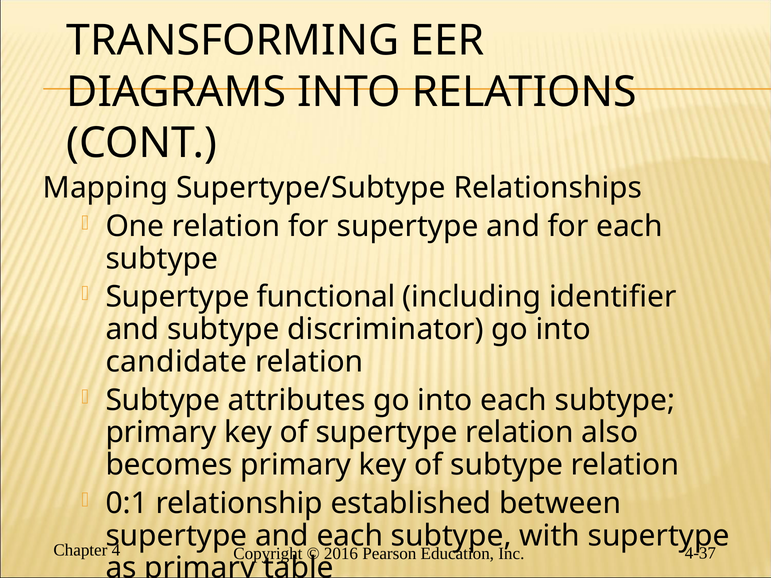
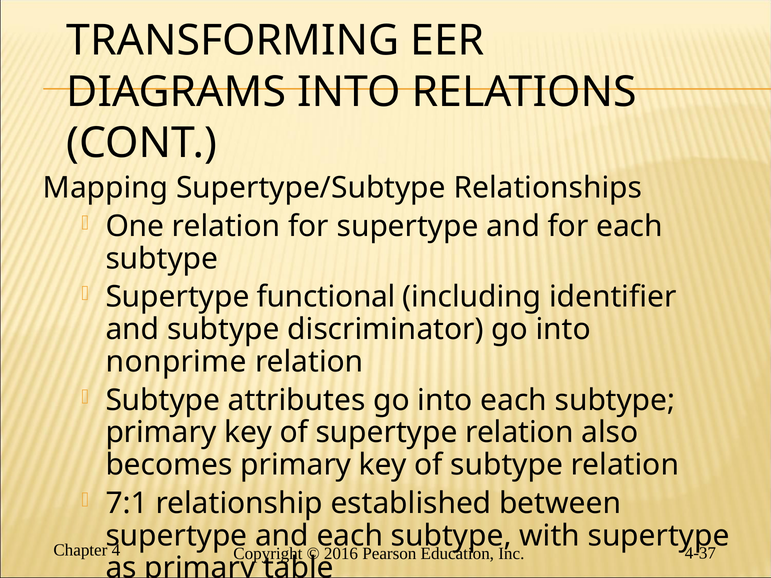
candidate: candidate -> nonprime
0:1: 0:1 -> 7:1
